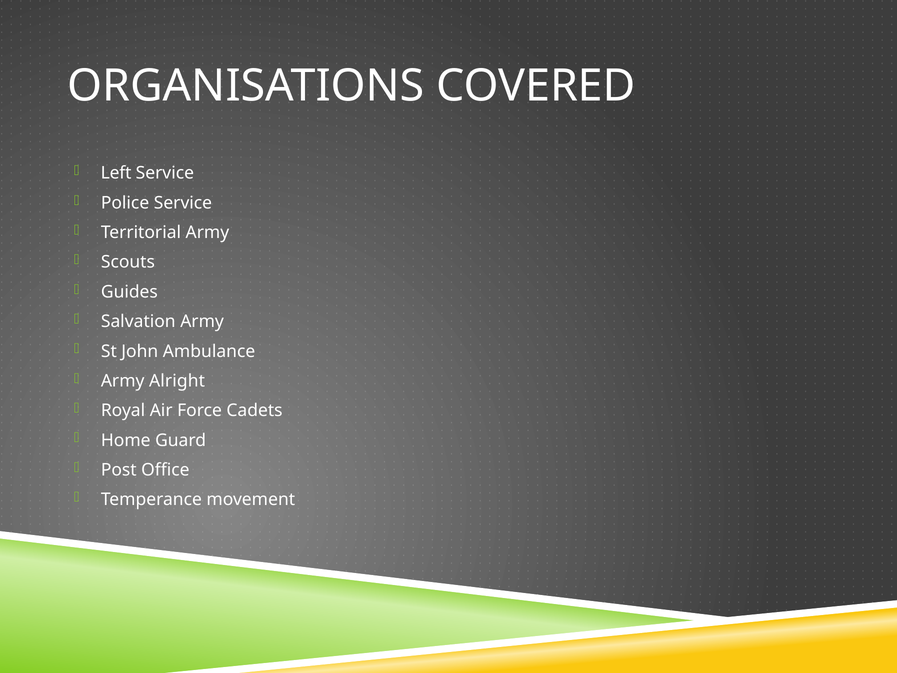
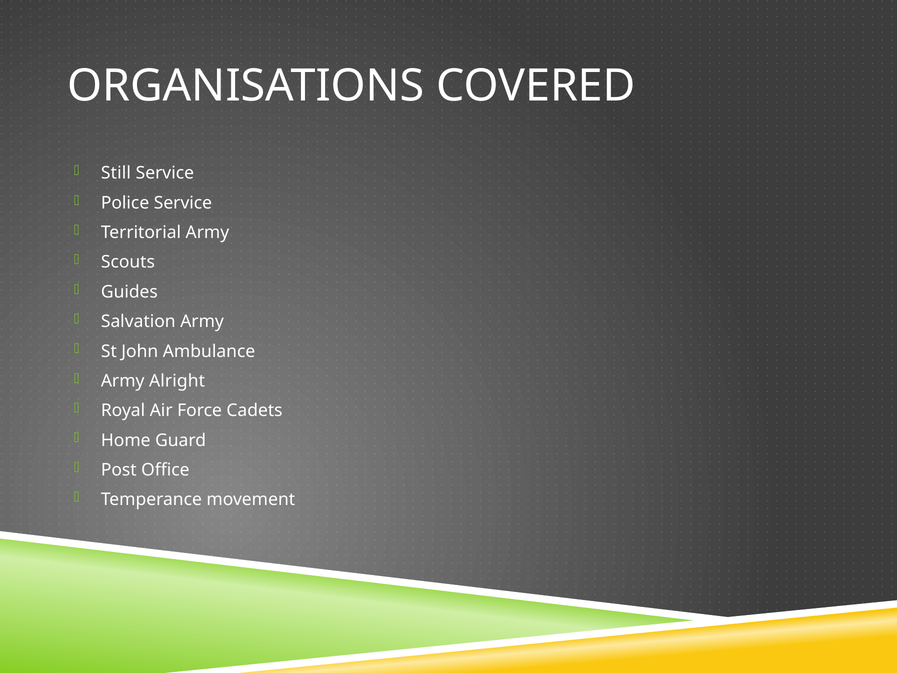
Left: Left -> Still
